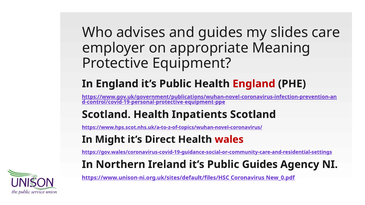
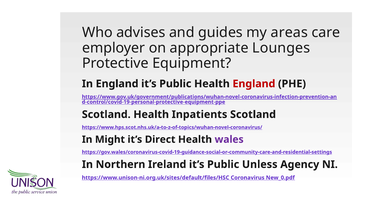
slides: slides -> areas
Meaning: Meaning -> Lounges
wales colour: red -> purple
Public Guides: Guides -> Unless
